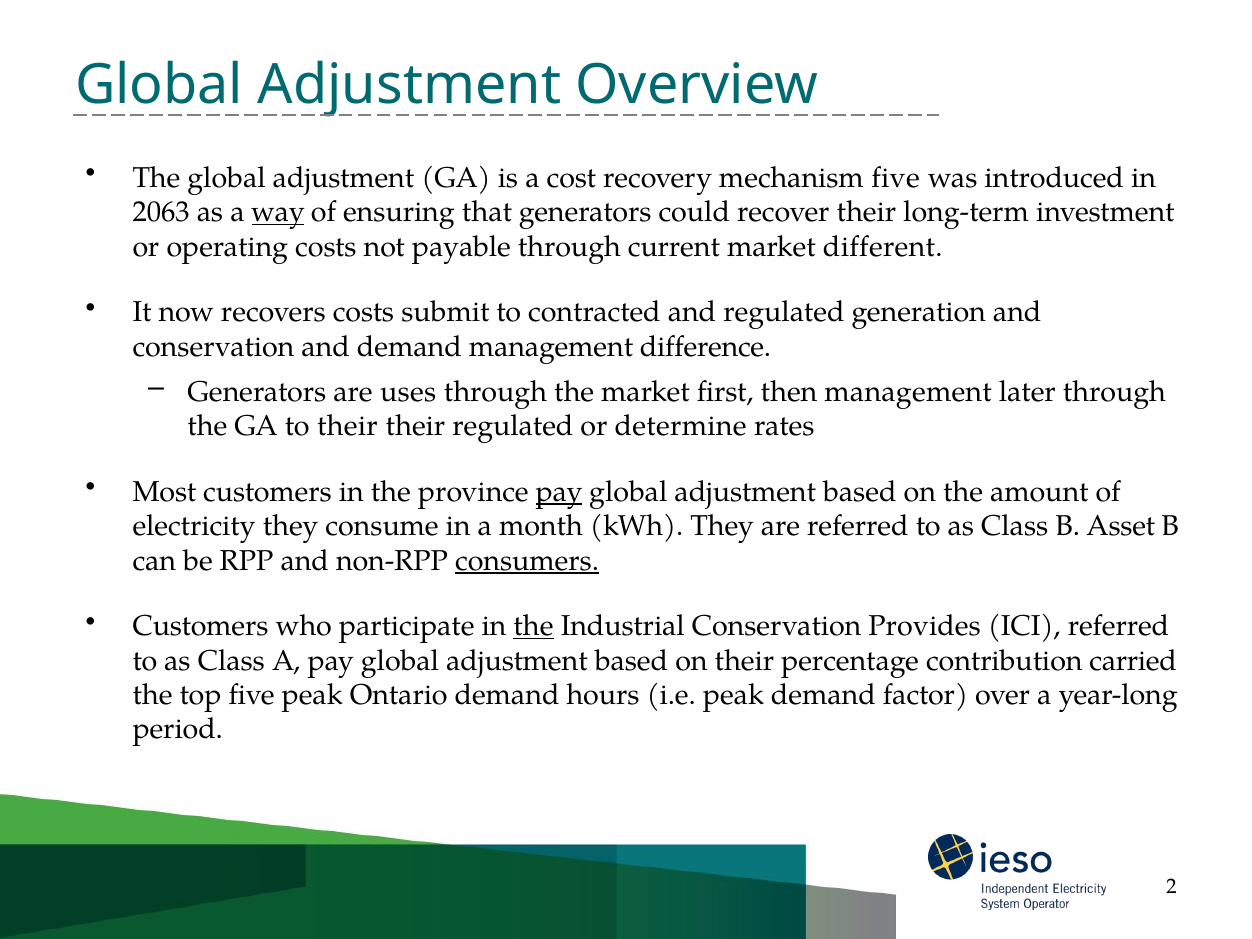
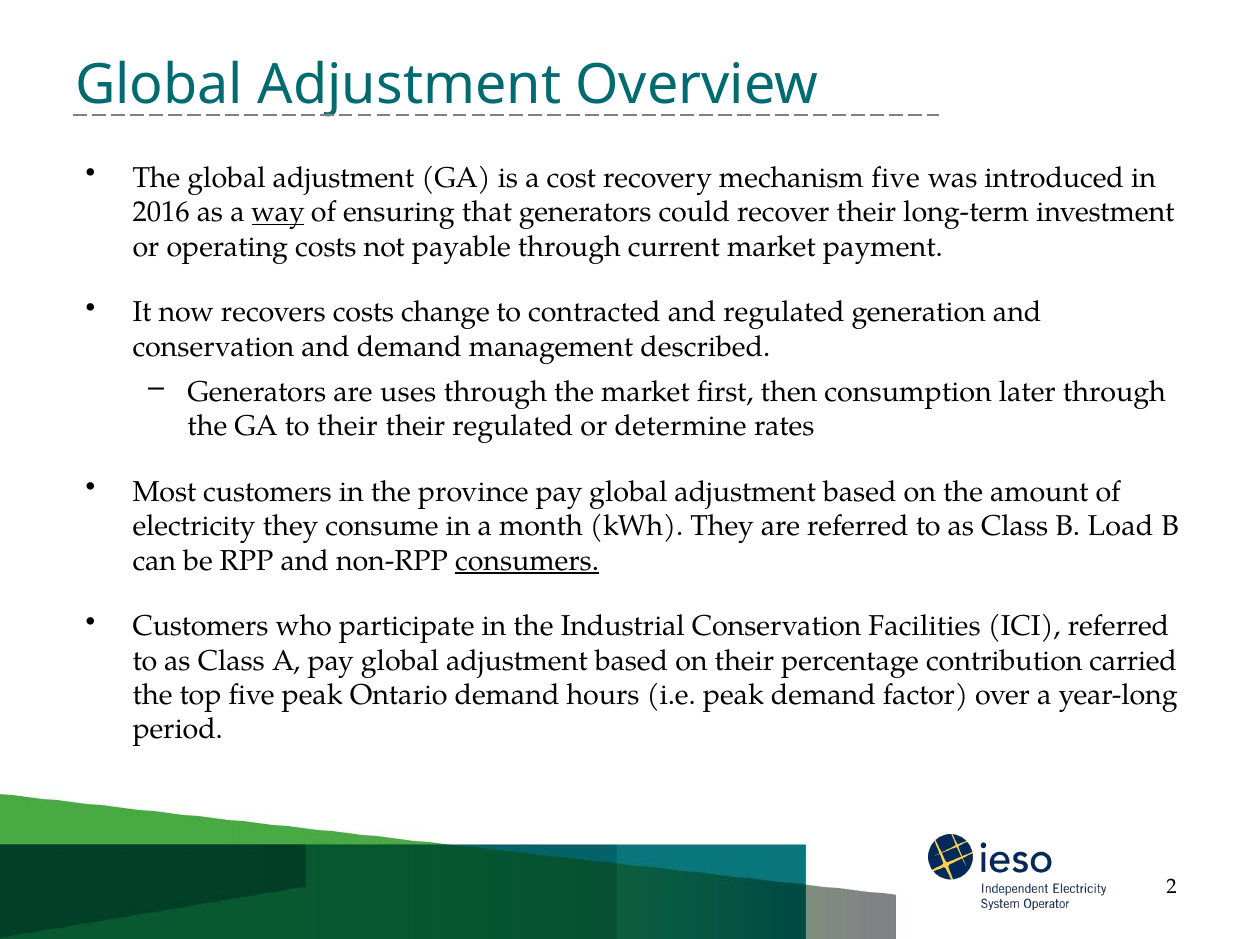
2063: 2063 -> 2016
different: different -> payment
submit: submit -> change
difference: difference -> described
then management: management -> consumption
pay at (559, 492) underline: present -> none
Asset: Asset -> Load
the at (534, 626) underline: present -> none
Provides: Provides -> Facilities
